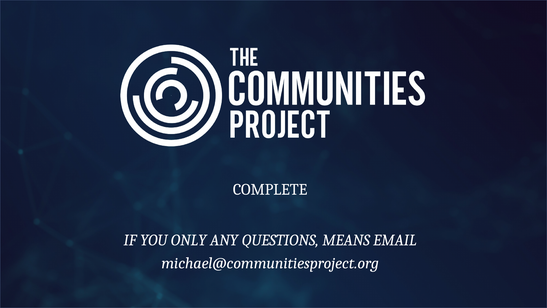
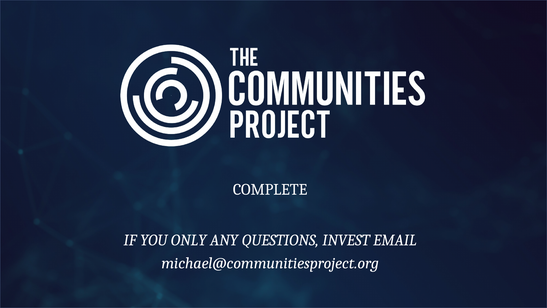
MEANS: MEANS -> INVEST
